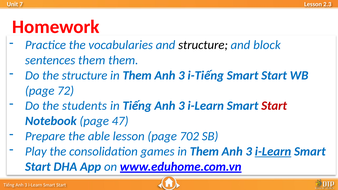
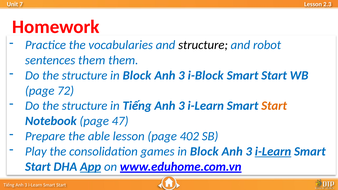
block: block -> robot
Them at (137, 75): Them -> Block
i-Tiếng: i-Tiếng -> i-Block
students at (85, 106): students -> structure
Start at (274, 106) colour: red -> orange
702: 702 -> 402
games in Them: Them -> Block
App underline: none -> present
